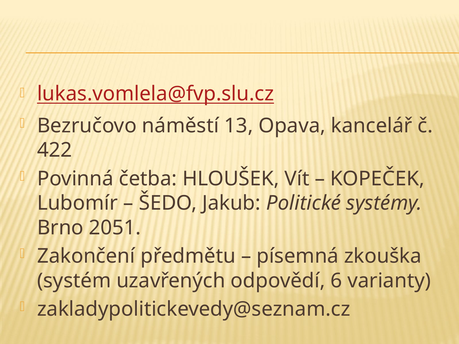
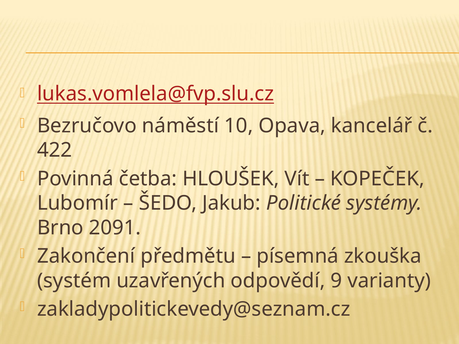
13: 13 -> 10
2051: 2051 -> 2091
6: 6 -> 9
